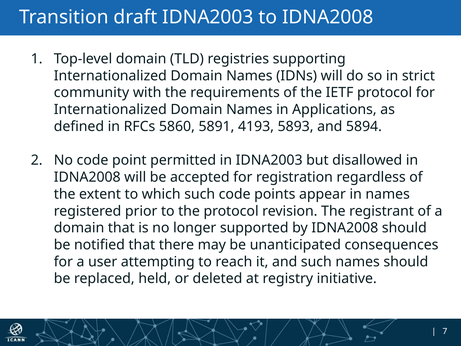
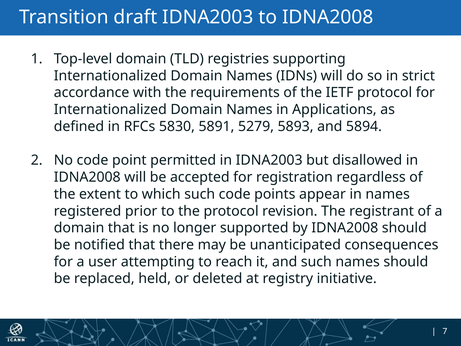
community: community -> accordance
5860: 5860 -> 5830
4193: 4193 -> 5279
